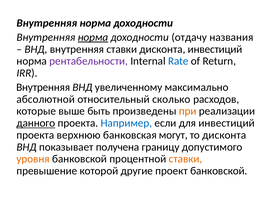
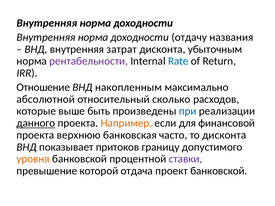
норма at (93, 37) underline: present -> none
внутренняя ставки: ставки -> затрат
дисконта инвестиций: инвестиций -> убыточным
Внутренняя at (43, 87): Внутренняя -> Отношение
увеличенному: увеличенному -> накопленным
при colour: orange -> blue
Например colour: blue -> orange
для инвестиций: инвестиций -> финансовой
могут: могут -> часто
получена: получена -> притоков
ставки at (185, 159) colour: orange -> purple
другие: другие -> отдача
